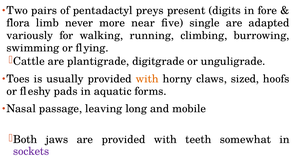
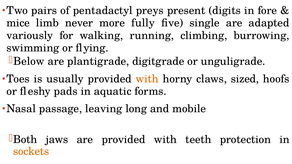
flora: flora -> mice
near: near -> fully
Cattle: Cattle -> Below
somewhat: somewhat -> protection
sockets colour: purple -> orange
